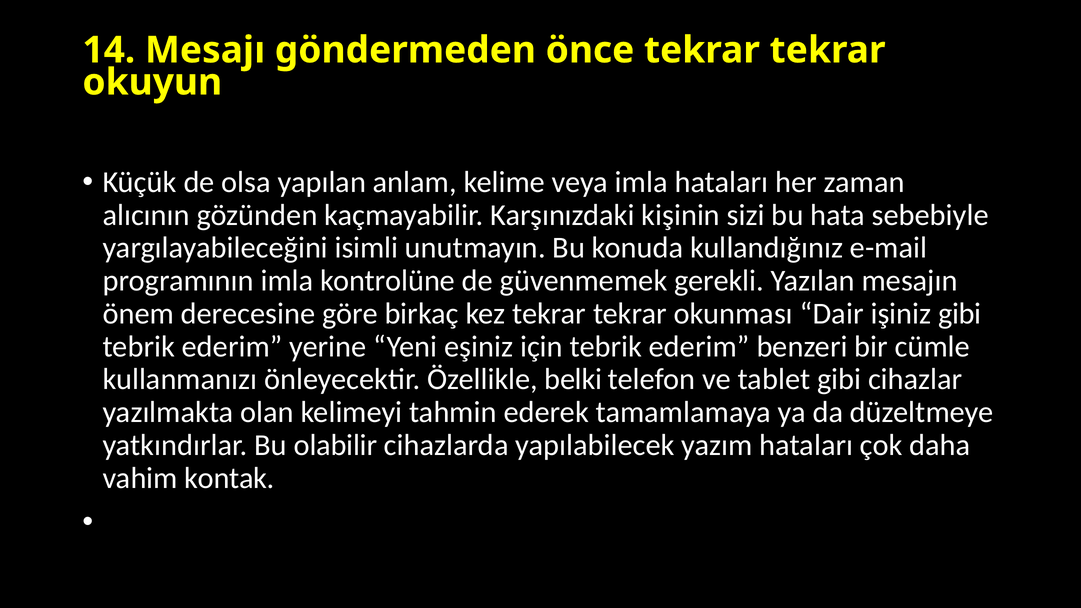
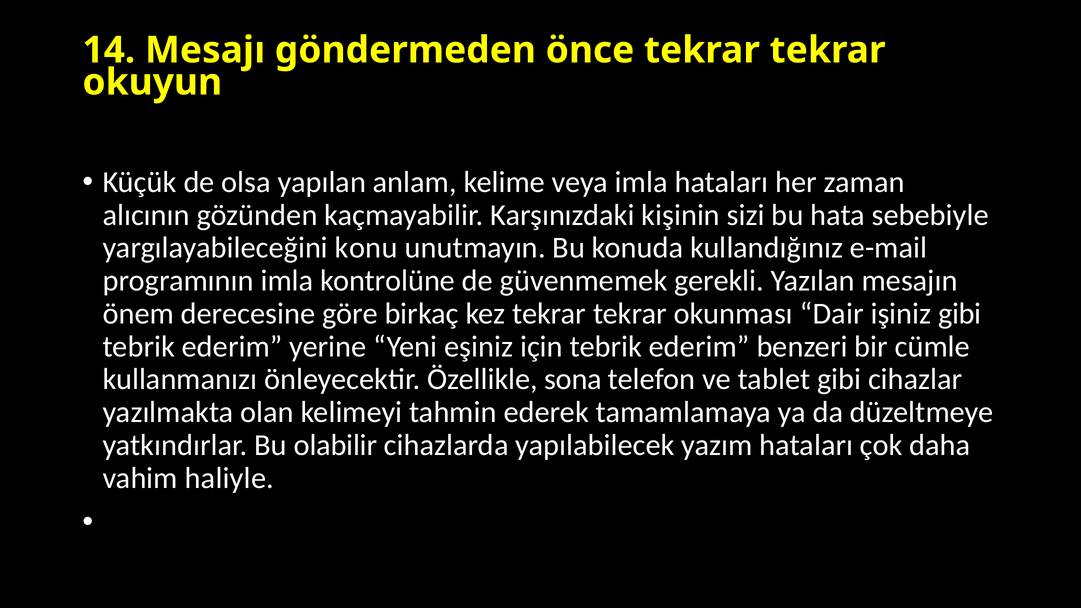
isimli: isimli -> konu
belki: belki -> sona
kontak: kontak -> haliyle
